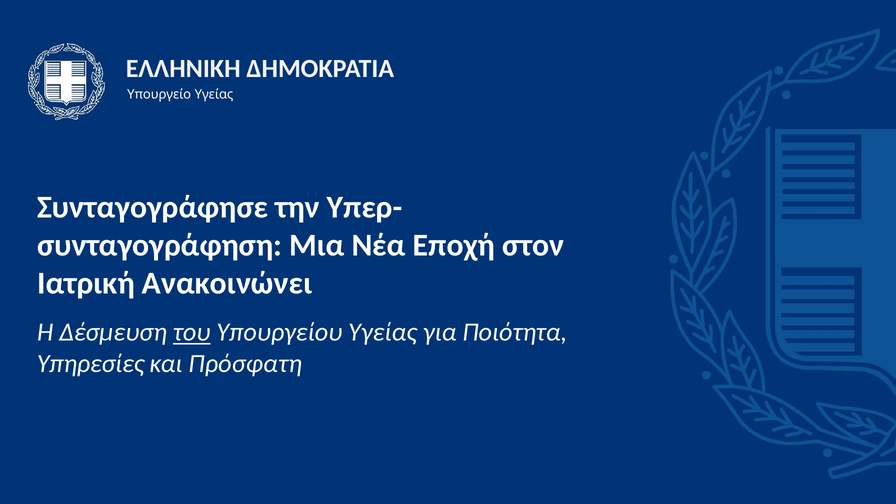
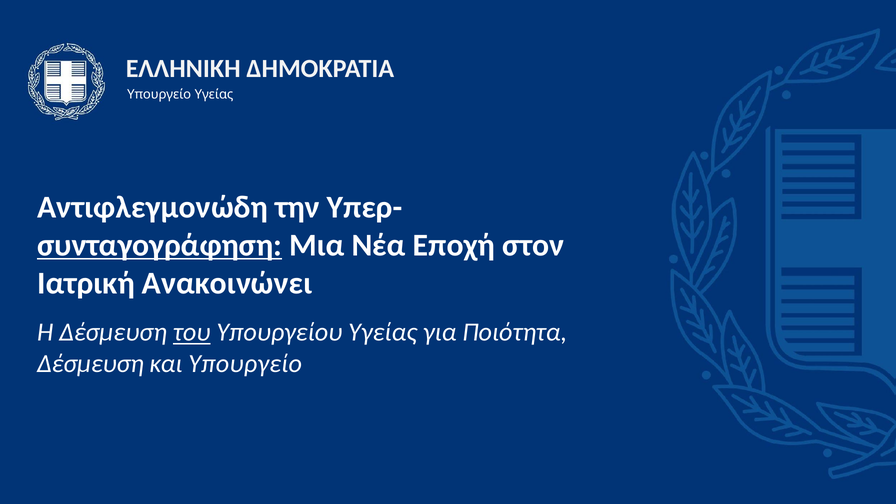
Συνταγογράφησε: Συνταγογράφησε -> Αντιφλεγμονώδη
συνταγογράφηση underline: none -> present
Υπηρεσίες at (91, 364): Υπηρεσίες -> Δέσμευση
και Πρόσφατη: Πρόσφατη -> Υπουργείο
